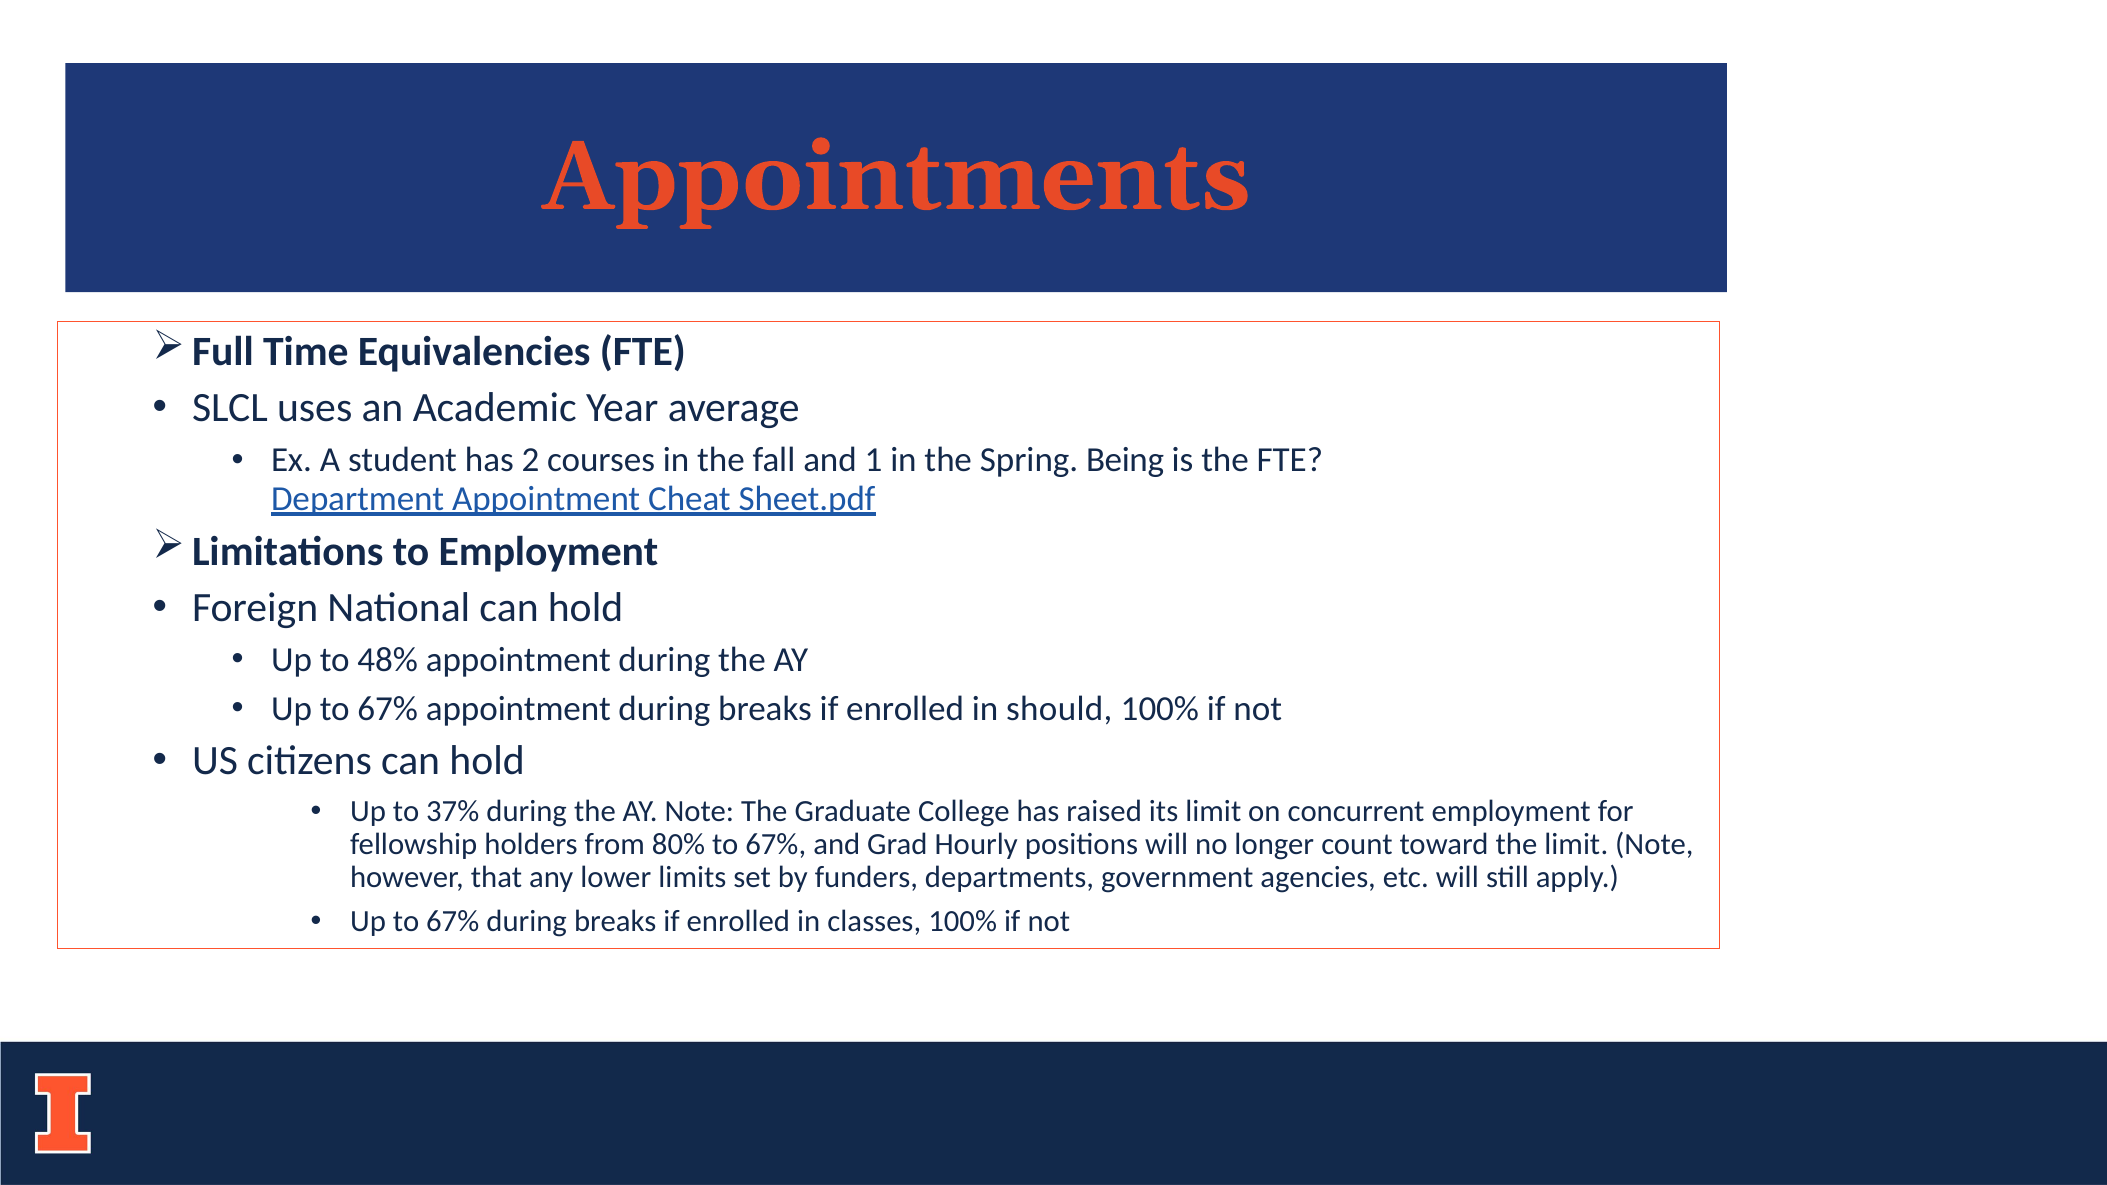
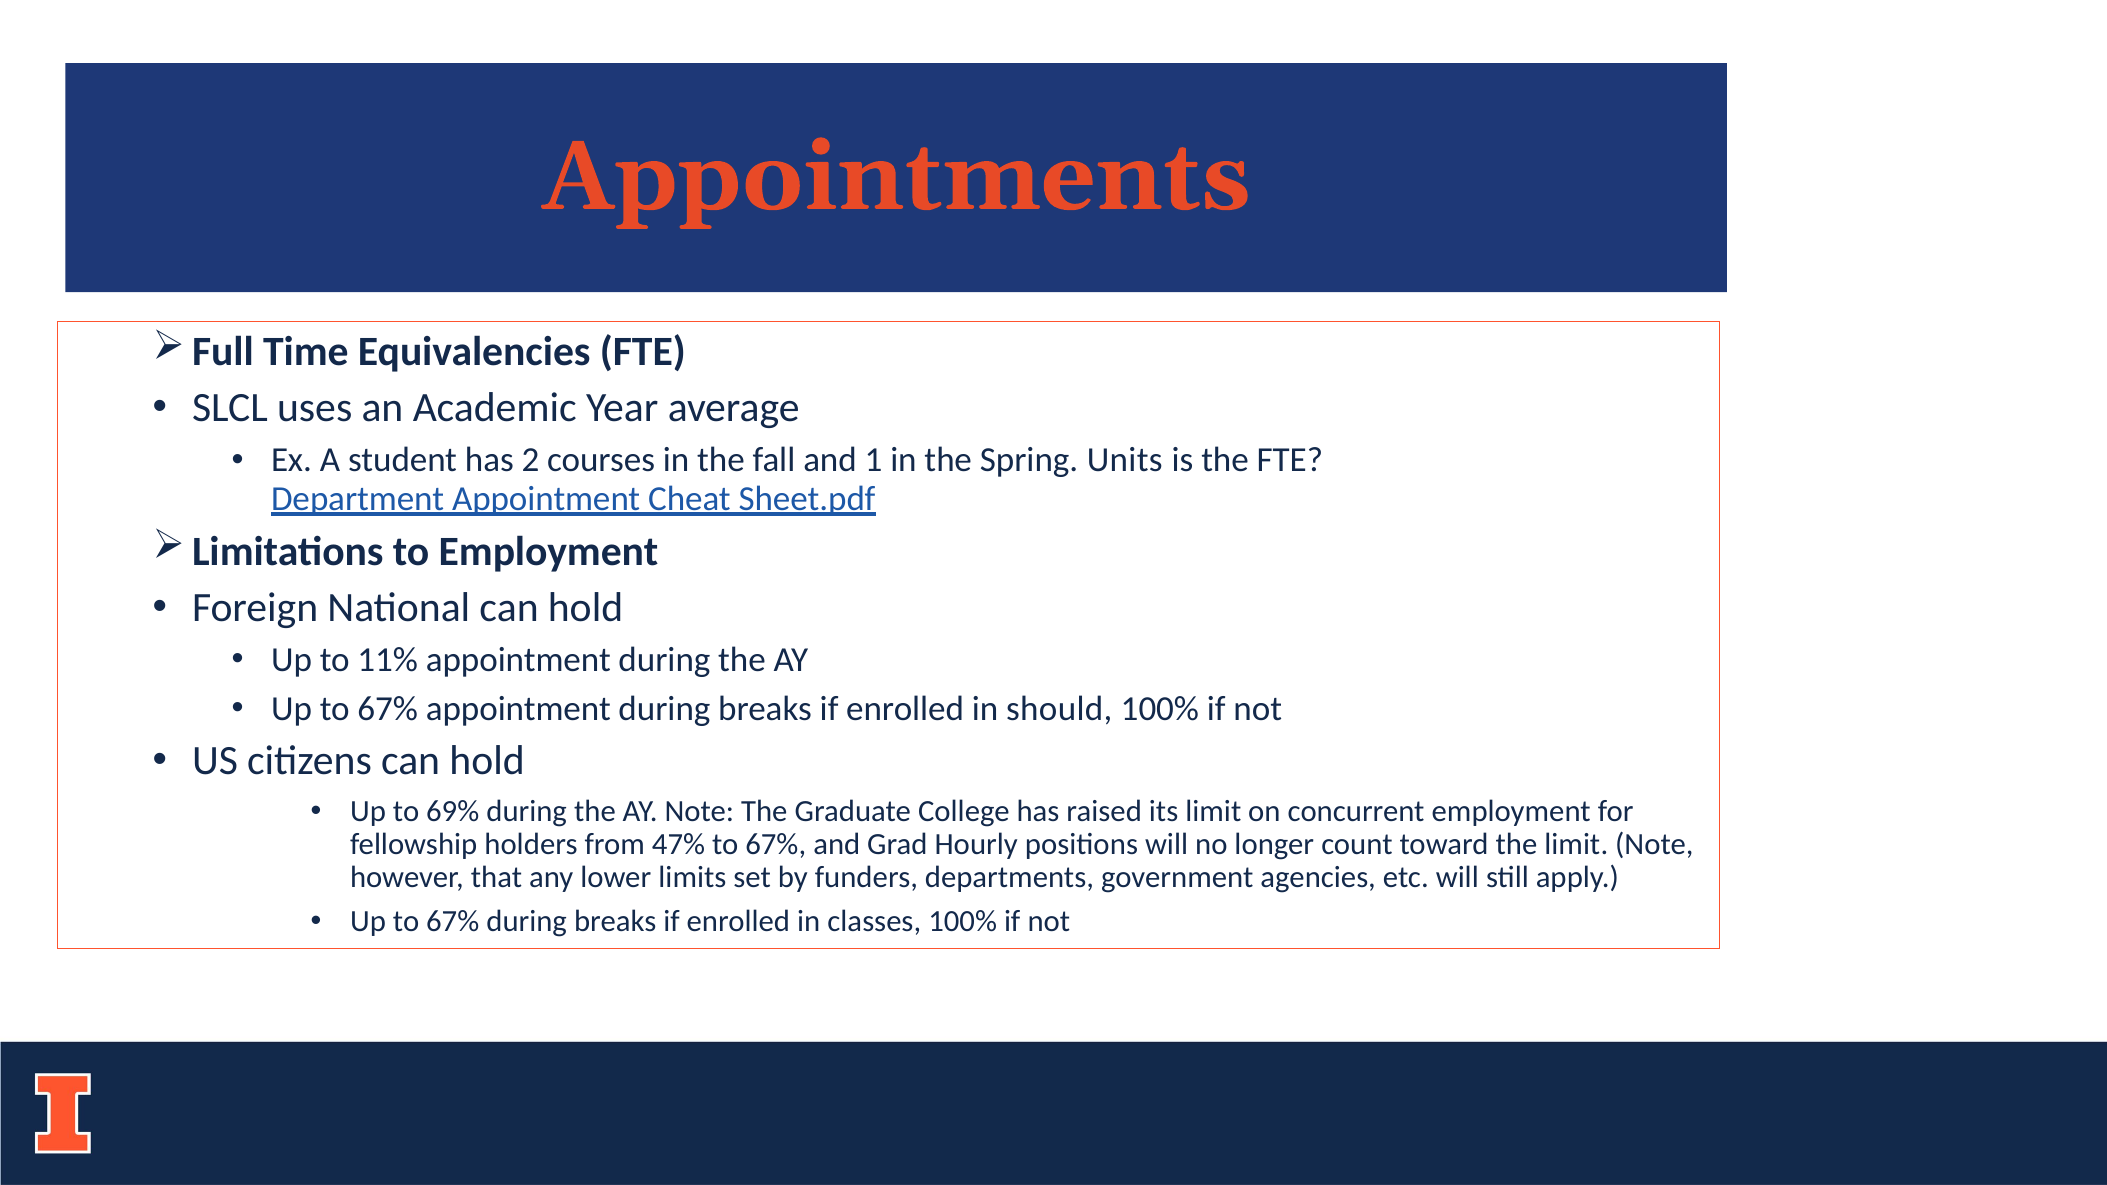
Being: Being -> Units
48%: 48% -> 11%
37%: 37% -> 69%
80%: 80% -> 47%
